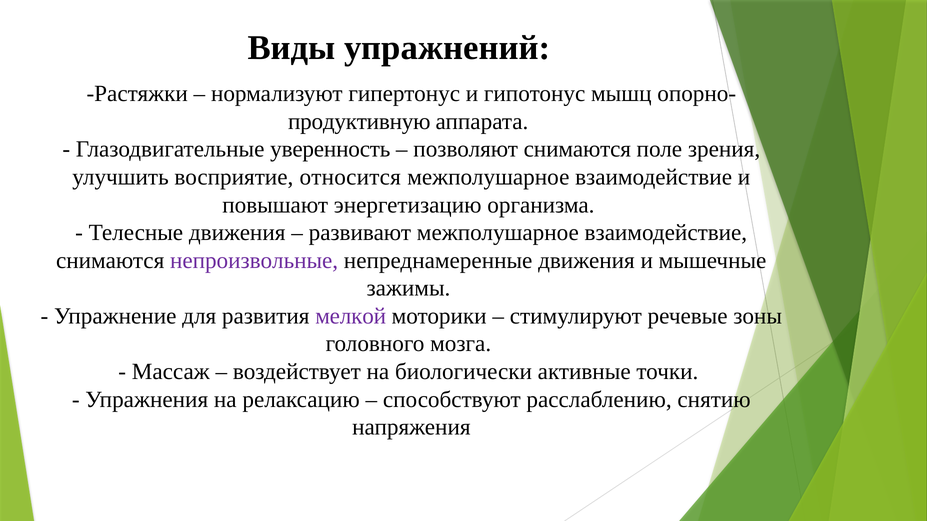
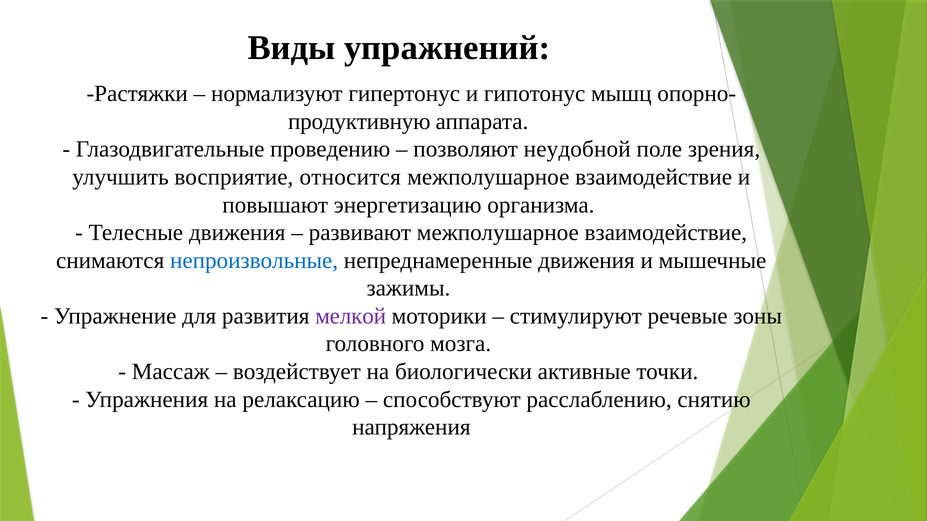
уверенность: уверенность -> проведению
позволяют снимаются: снимаются -> неудобной
непроизвольные colour: purple -> blue
